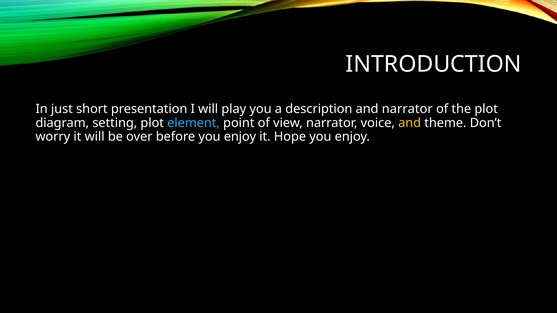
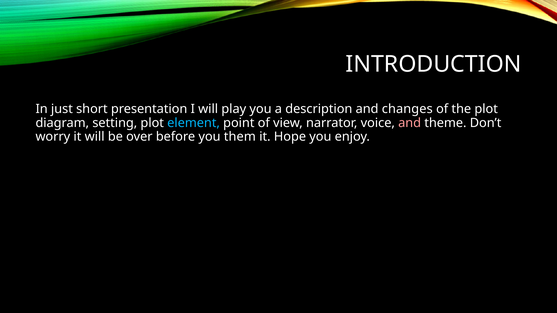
and narrator: narrator -> changes
and at (410, 123) colour: yellow -> pink
before you enjoy: enjoy -> them
